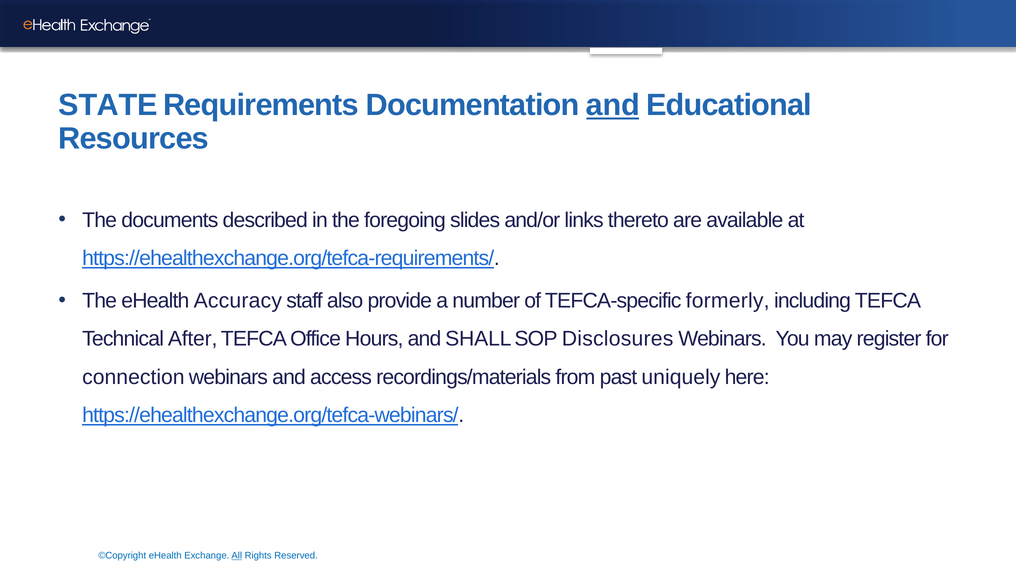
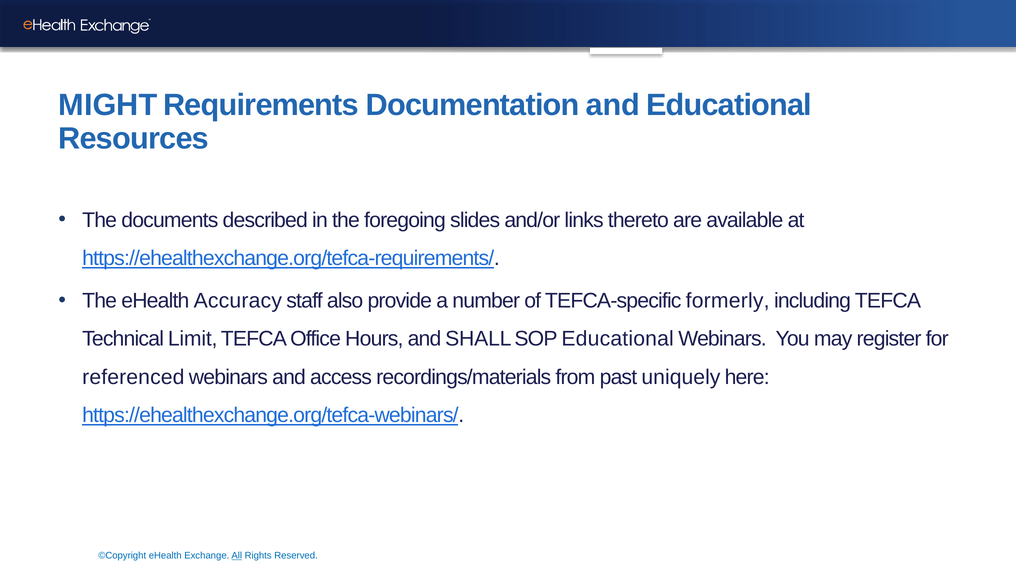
STATE: STATE -> MIGHT
and at (613, 105) underline: present -> none
After: After -> Limit
SOP Disclosures: Disclosures -> Educational
connection: connection -> referenced
